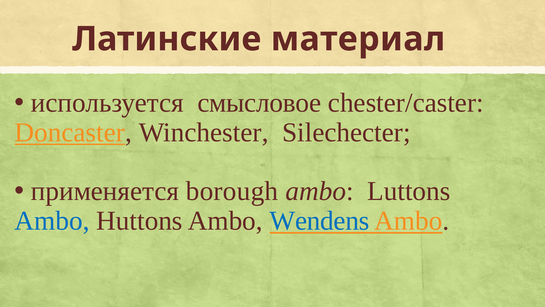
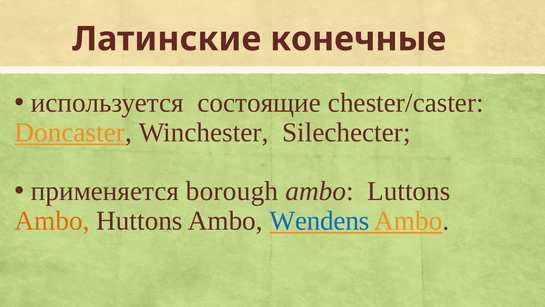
материал: материал -> конечные
смысловое: смысловое -> состоящие
Ambo at (52, 221) colour: blue -> orange
